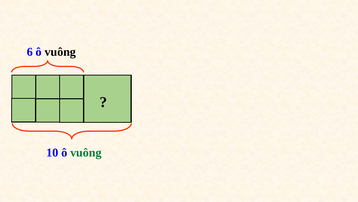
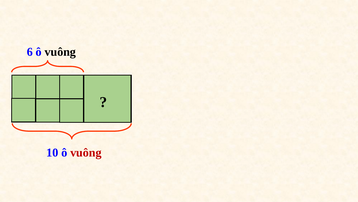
vuông at (86, 152) colour: green -> red
